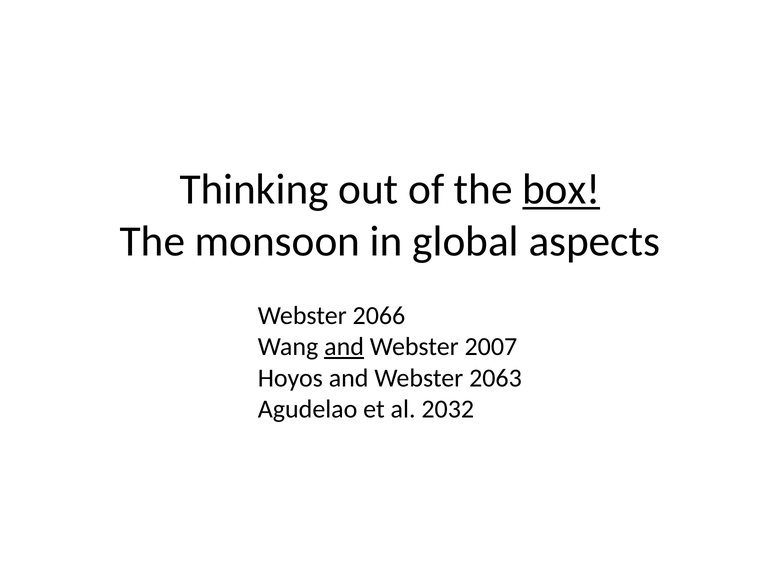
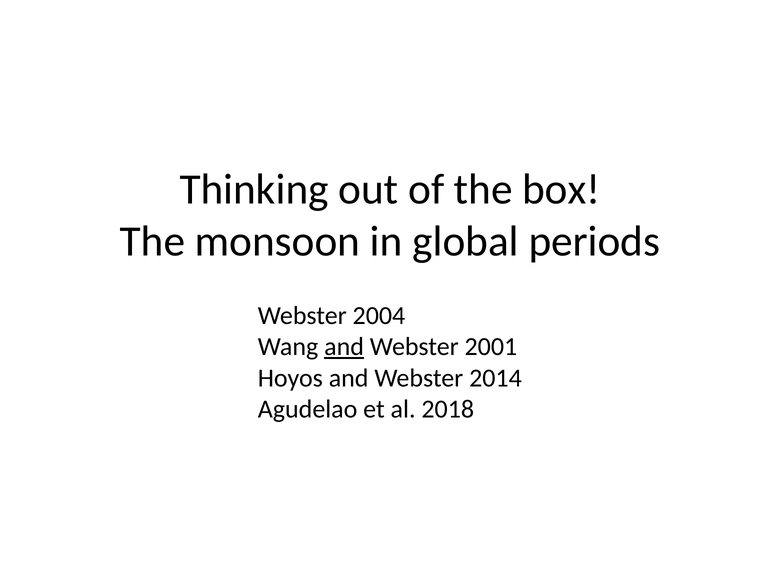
box underline: present -> none
aspects: aspects -> periods
2066: 2066 -> 2004
2007: 2007 -> 2001
2063: 2063 -> 2014
2032: 2032 -> 2018
